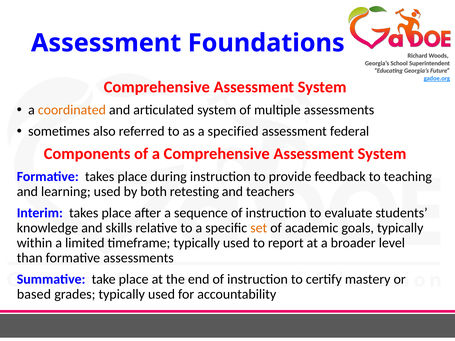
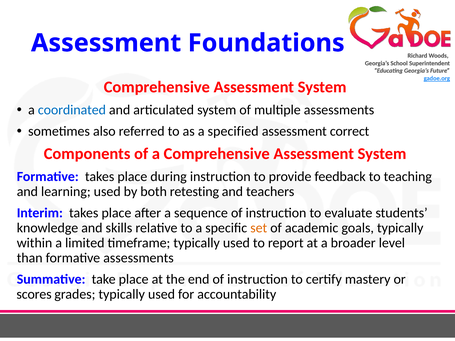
coordinated colour: orange -> blue
federal: federal -> correct
based: based -> scores
